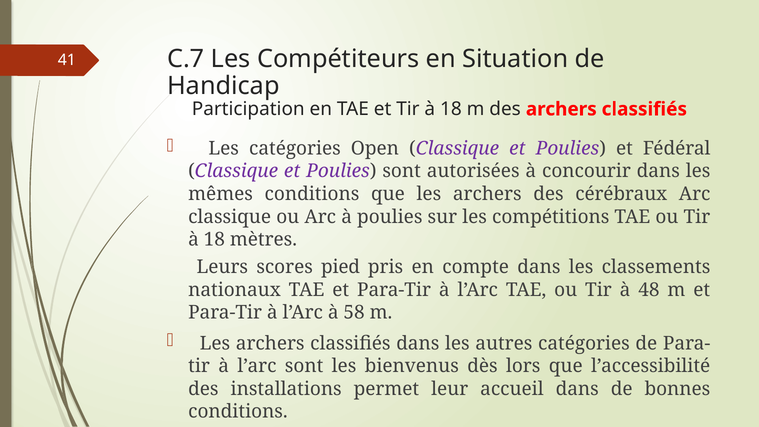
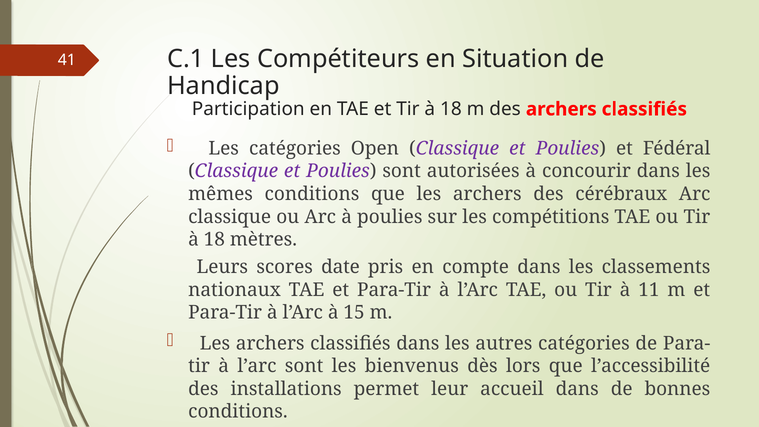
C.7: C.7 -> C.1
pied: pied -> date
48: 48 -> 11
58: 58 -> 15
